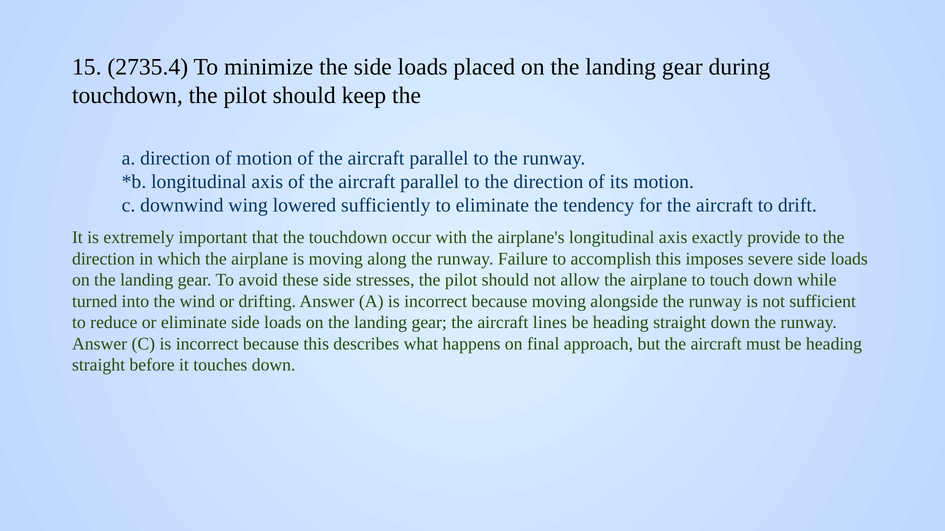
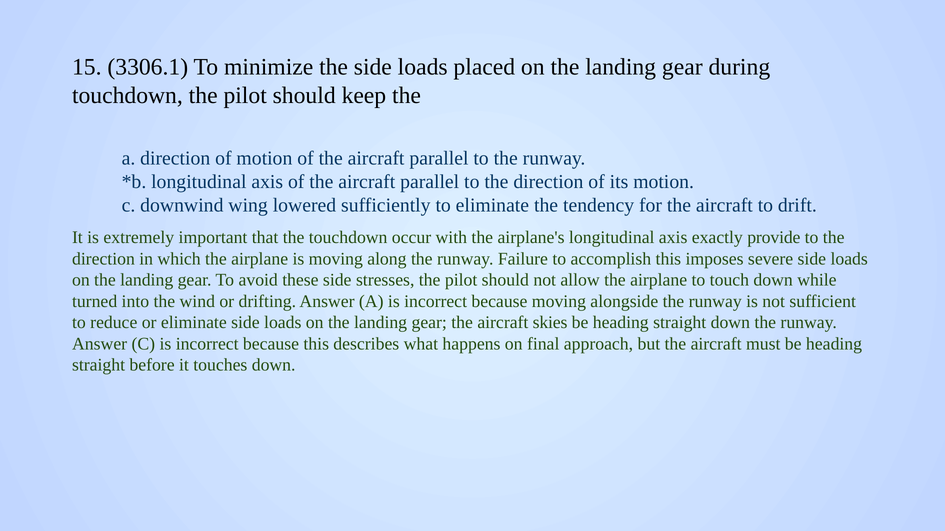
2735.4: 2735.4 -> 3306.1
lines: lines -> skies
